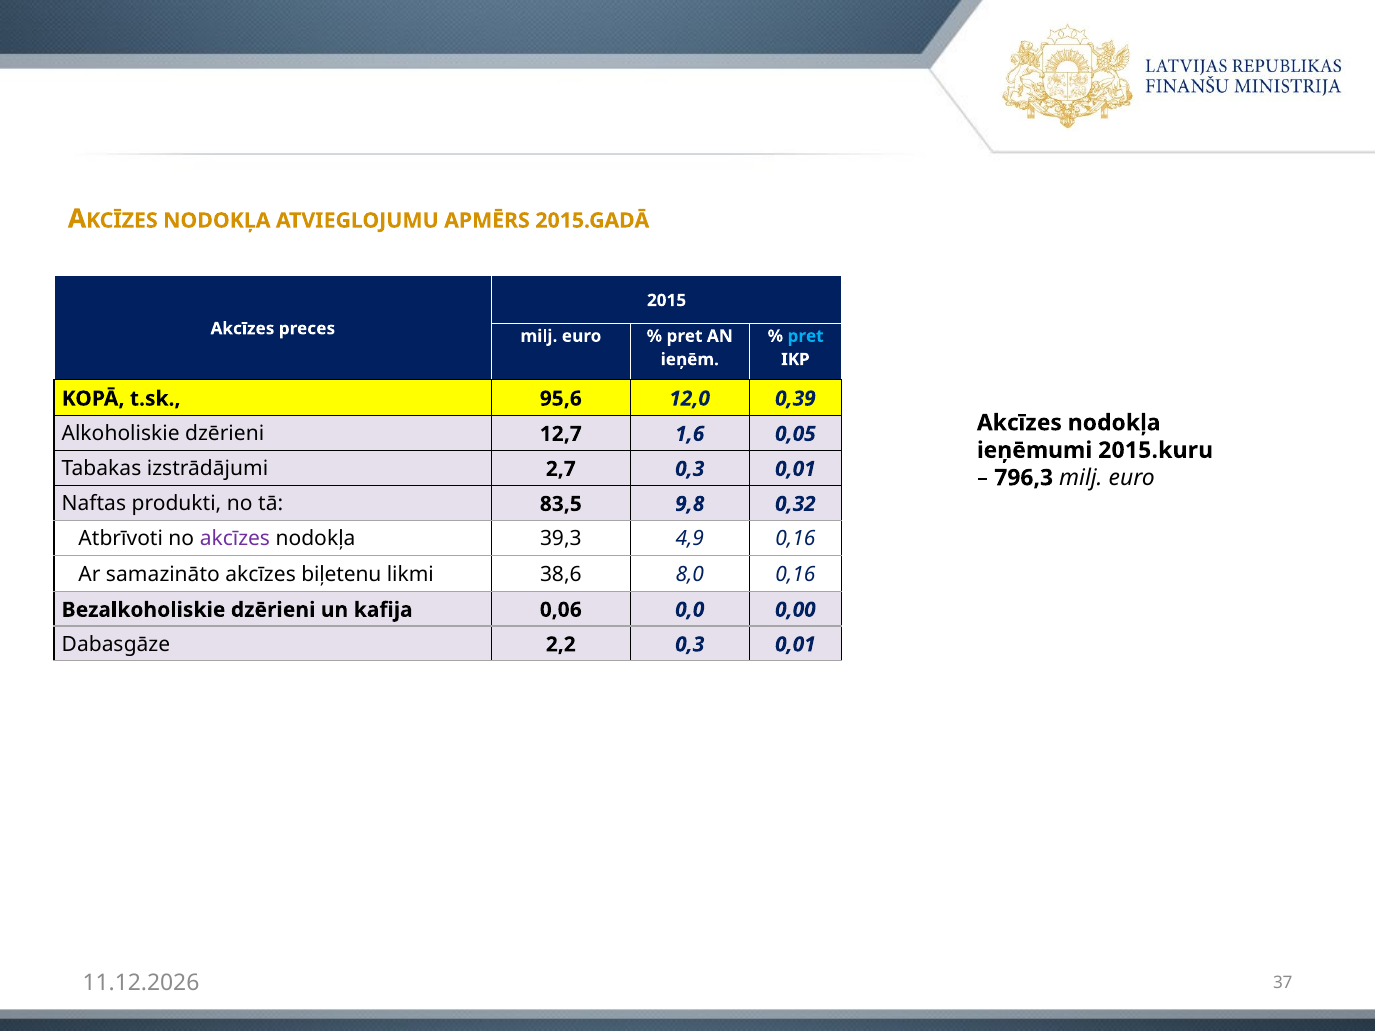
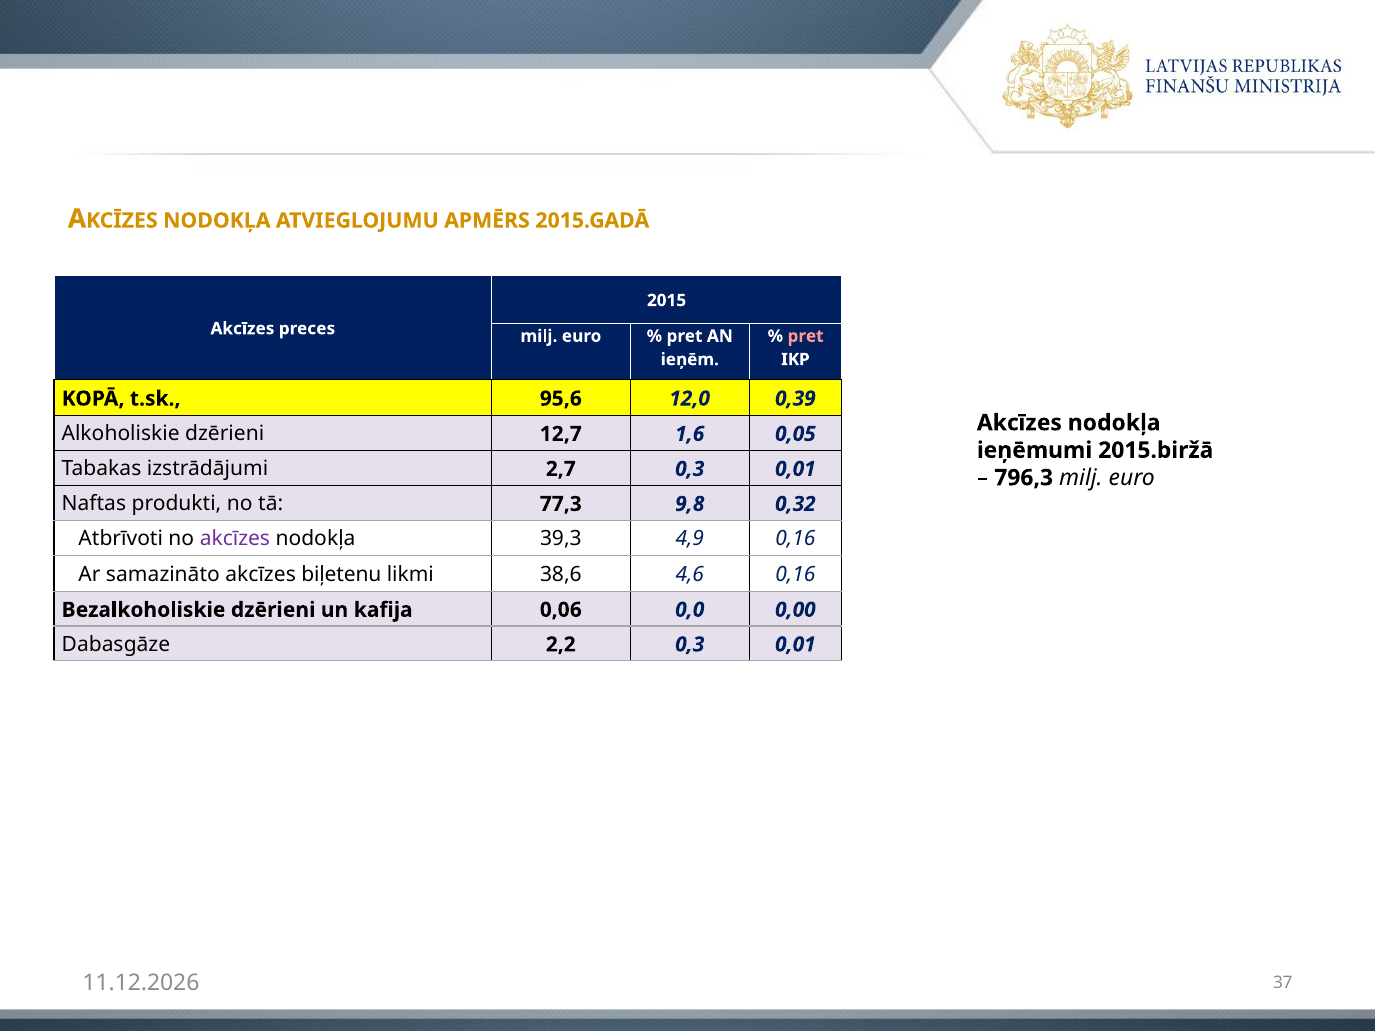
pret at (806, 336) colour: light blue -> pink
2015.kuru: 2015.kuru -> 2015.biržā
83,5: 83,5 -> 77,3
8,0: 8,0 -> 4,6
